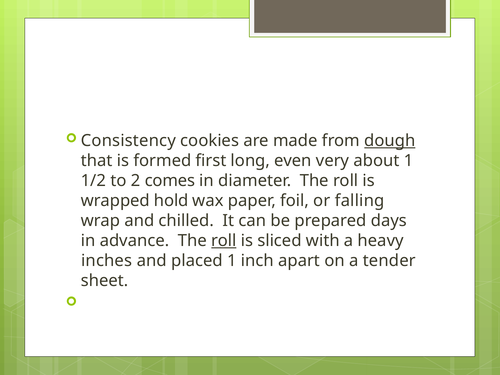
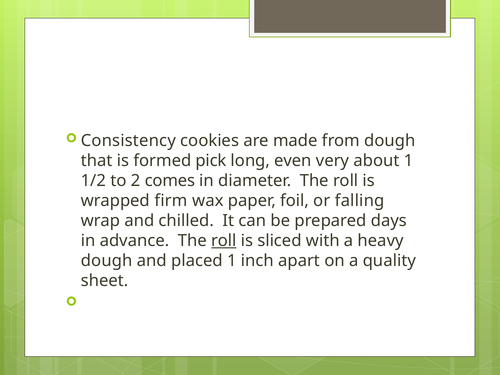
dough at (390, 141) underline: present -> none
first: first -> pick
hold: hold -> firm
inches at (107, 261): inches -> dough
tender: tender -> quality
